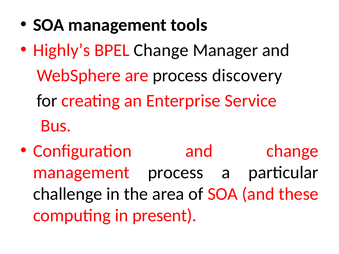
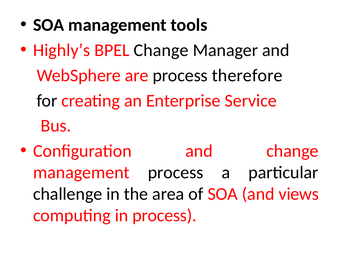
discovery: discovery -> therefore
these: these -> views
in present: present -> process
